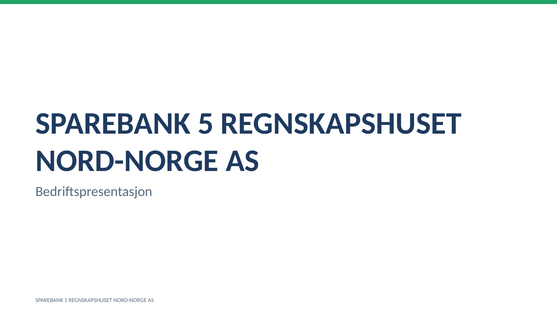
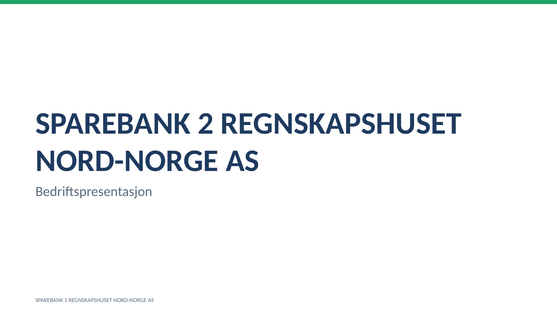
5: 5 -> 2
